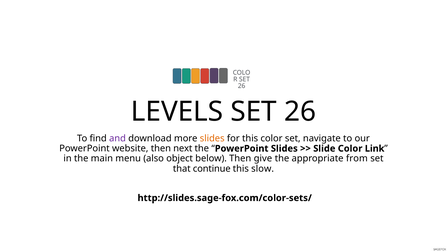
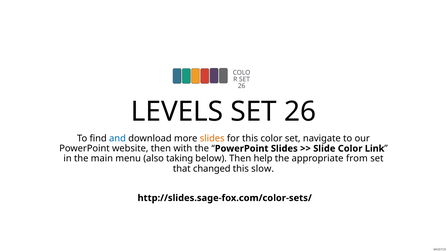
and colour: purple -> blue
next: next -> with
object: object -> taking
give: give -> help
continue: continue -> changed
